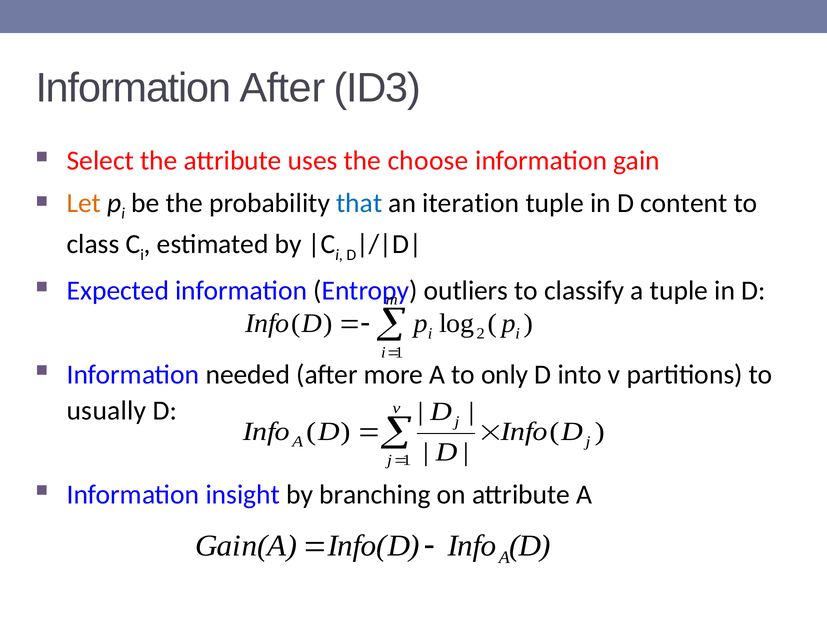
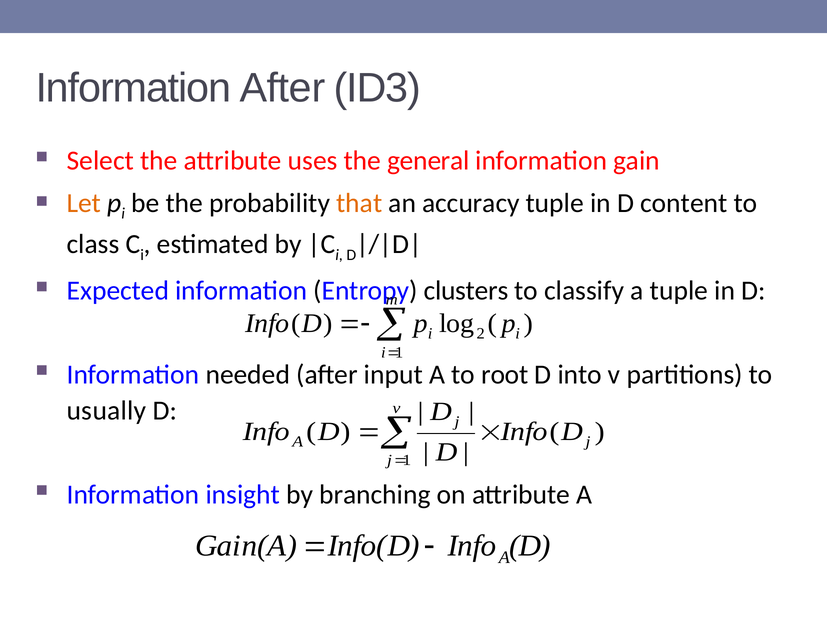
choose: choose -> general
that colour: blue -> orange
iteration: iteration -> accuracy
outliers: outliers -> clusters
more: more -> input
only: only -> root
